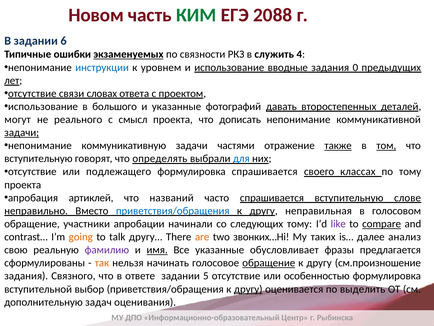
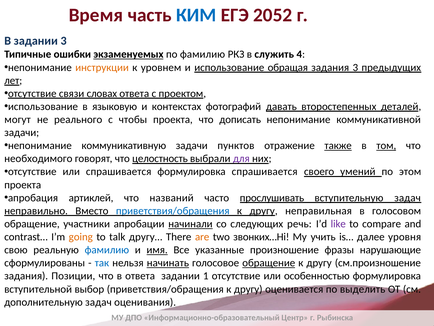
Новом: Новом -> Время
КИМ colour: green -> blue
2088: 2088 -> 2052
задании 6: 6 -> 3
по связности: связности -> фамилию
инструкции colour: blue -> orange
вводные: вводные -> обращая
задания 0: 0 -> 3
большого: большого -> языковую
и указанные: указанные -> контекстах
смысл: смысл -> чтобы
задачи at (22, 132) underline: present -> none
частями: частями -> пунктов
вступительную at (38, 158): вступительную -> необходимого
определять: определять -> целостность
для colour: blue -> purple
или подлежащего: подлежащего -> спрашивается
классах: классах -> умений
по тому: тому -> этом
часто спрашивается: спрашивается -> прослушивать
вступительную слове: слове -> задач
начинали underline: none -> present
следующих тому: тому -> речь
compare underline: present -> none
таких: таких -> учить
анализ: анализ -> уровня
фамилию at (107, 250) colour: purple -> blue
обусловливает: обусловливает -> произношение
предлагается: предлагается -> нарушающие
так colour: orange -> blue
начинать underline: none -> present
Связного: Связного -> Позиции
в ответе: ответе -> ответа
5: 5 -> 1
другу at (248, 289) underline: present -> none
